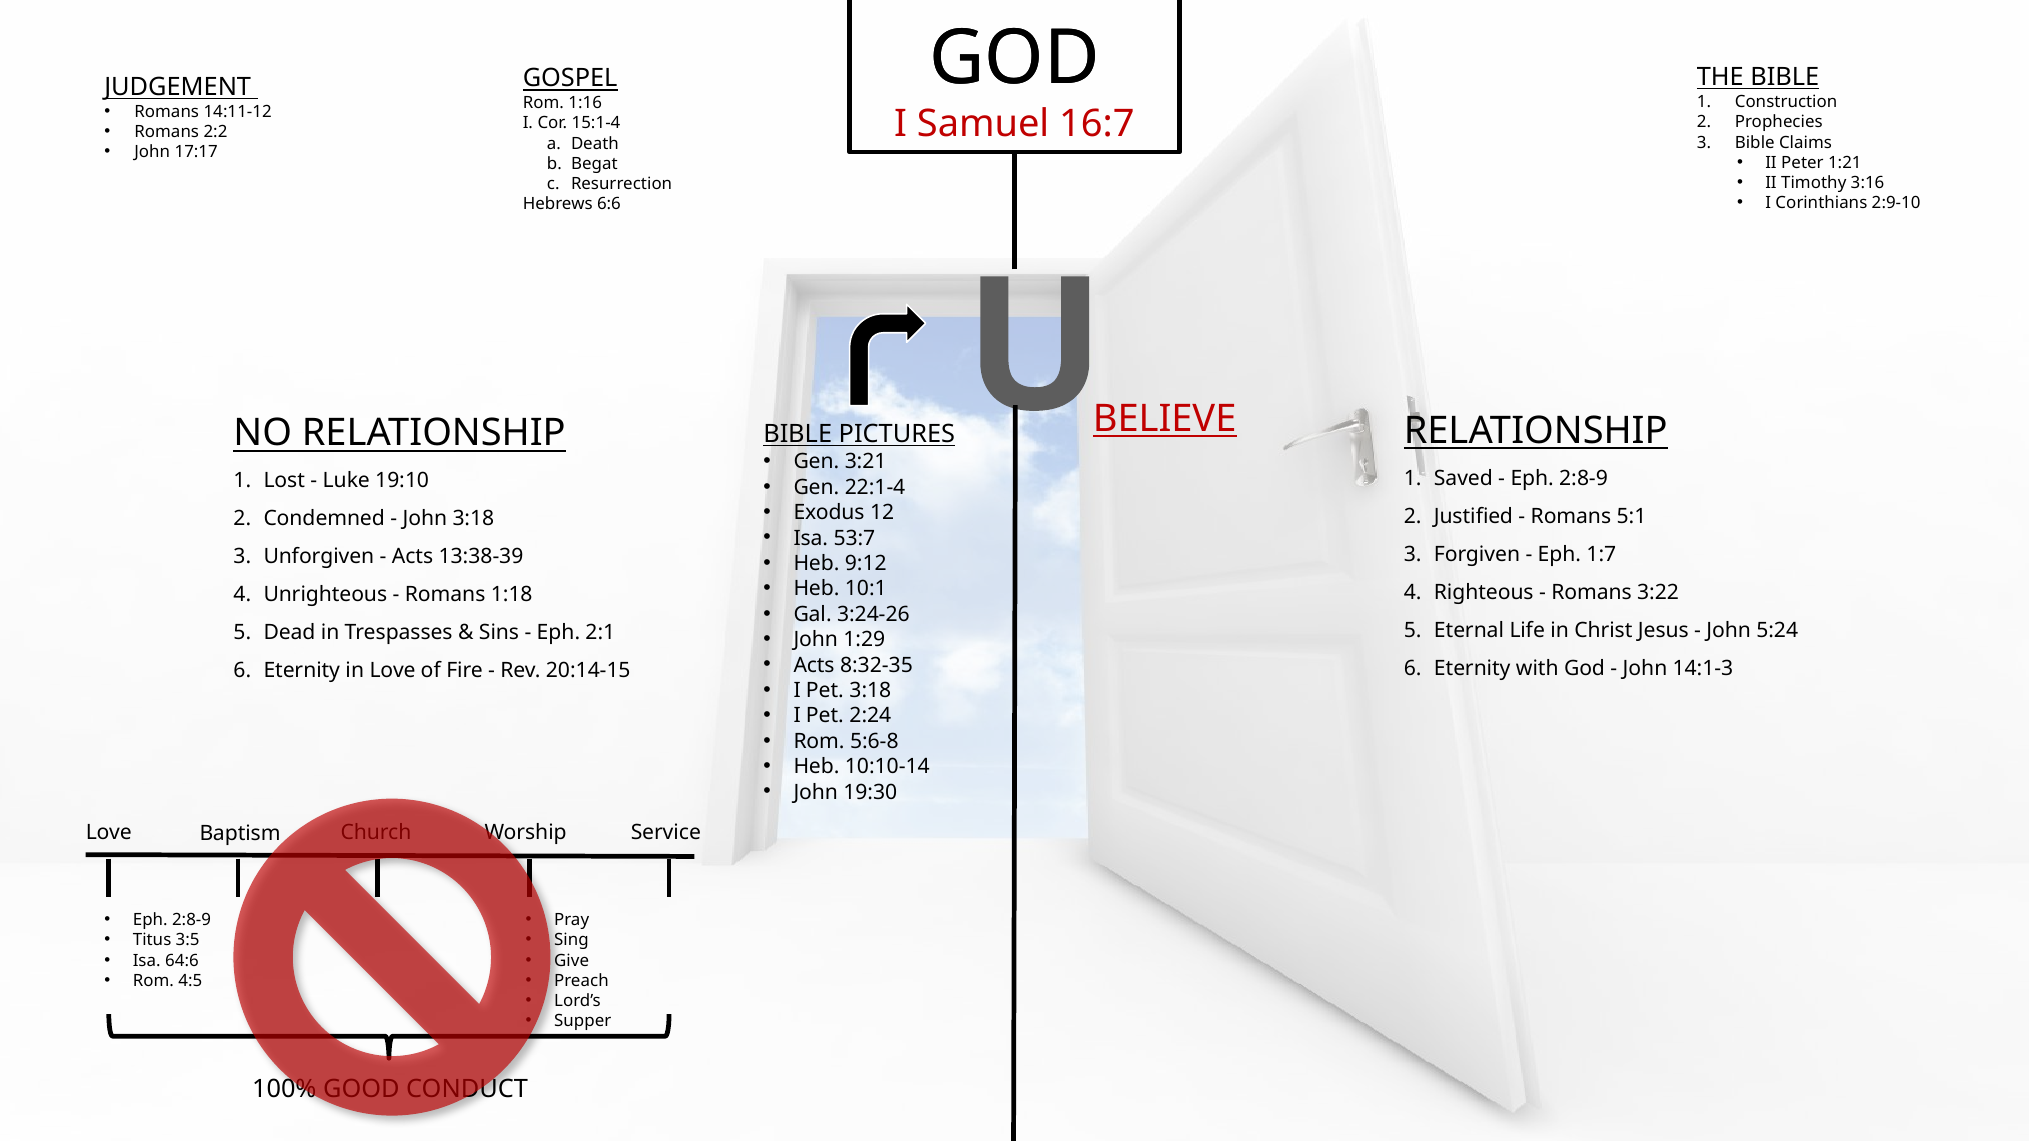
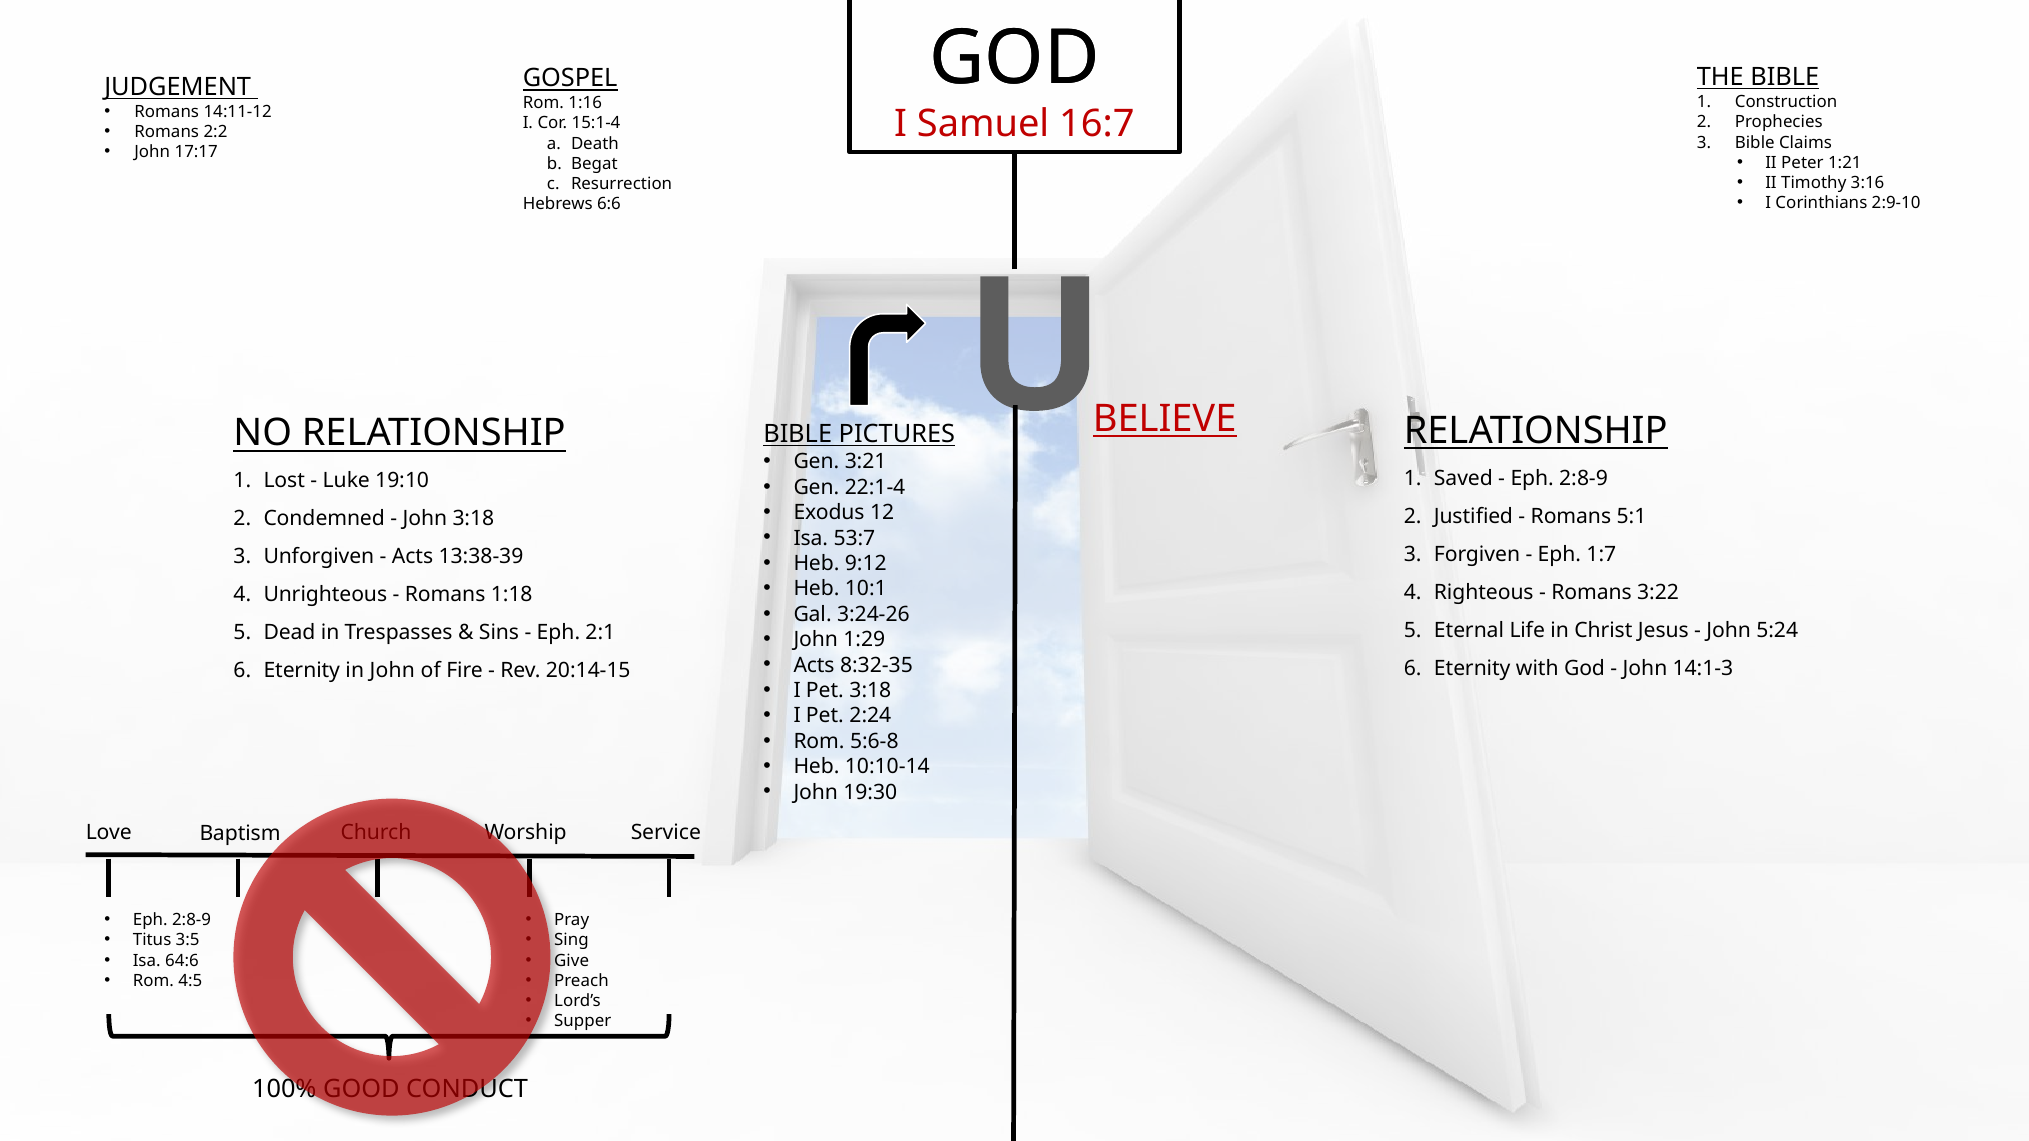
in Love: Love -> John
